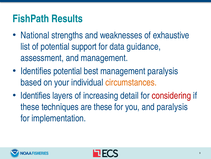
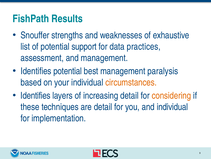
National: National -> Snouffer
guidance: guidance -> practices
considering colour: red -> orange
are these: these -> detail
and paralysis: paralysis -> individual
